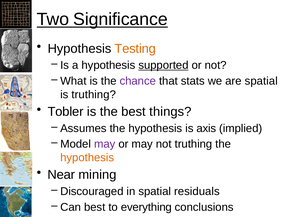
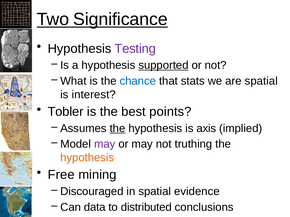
Testing colour: orange -> purple
chance colour: purple -> blue
is truthing: truthing -> interest
things: things -> points
the at (117, 129) underline: none -> present
Near: Near -> Free
residuals: residuals -> evidence
Can best: best -> data
everything: everything -> distributed
